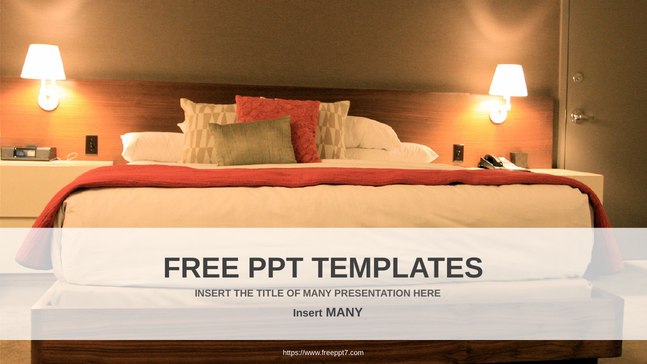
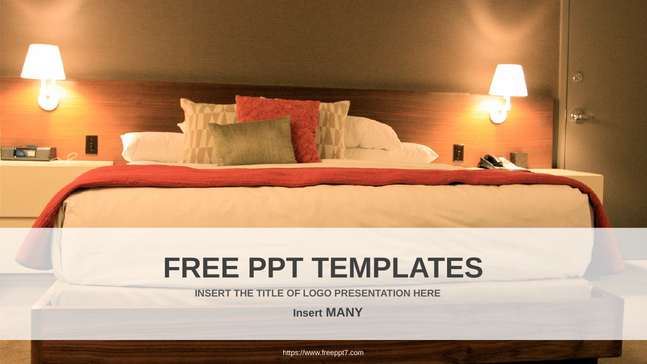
OF MANY: MANY -> LOGO
